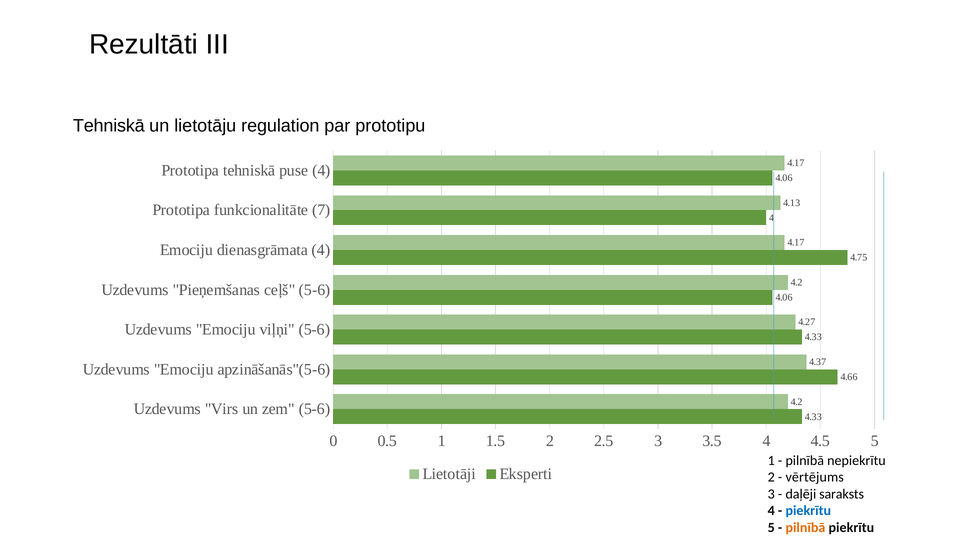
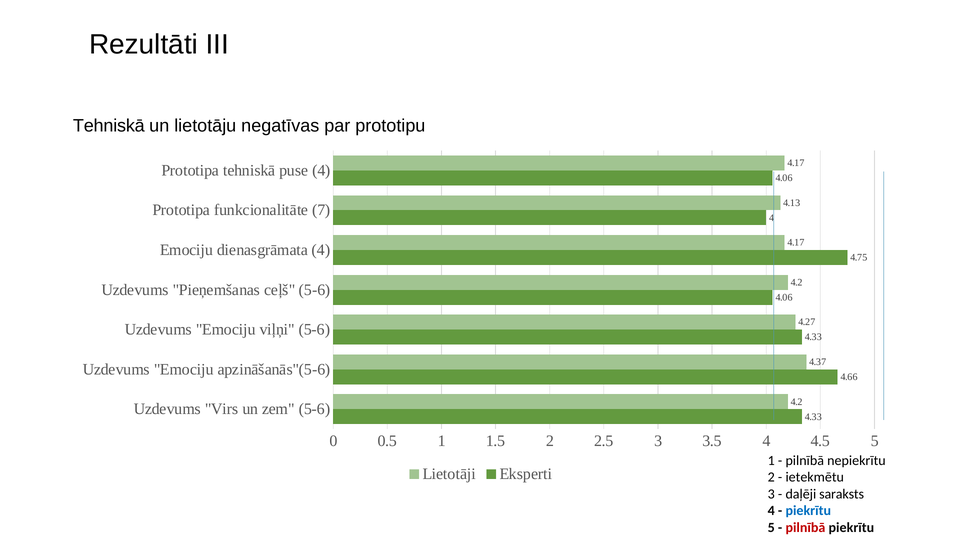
regulation: regulation -> negatīvas
vērtējums: vērtējums -> ietekmētu
pilnībā at (805, 528) colour: orange -> red
